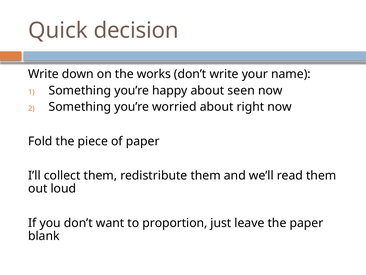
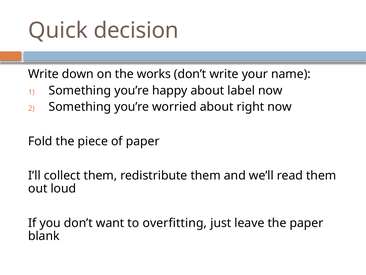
seen: seen -> label
proportion: proportion -> overfitting
